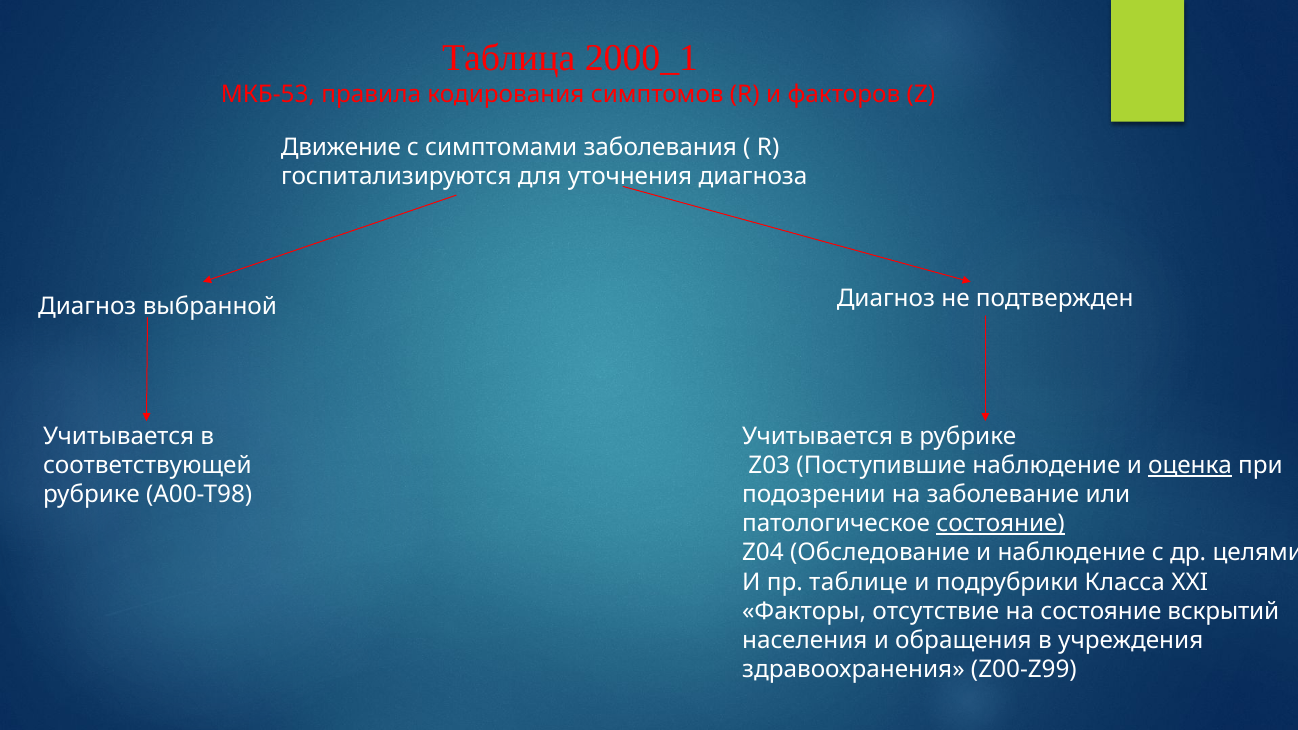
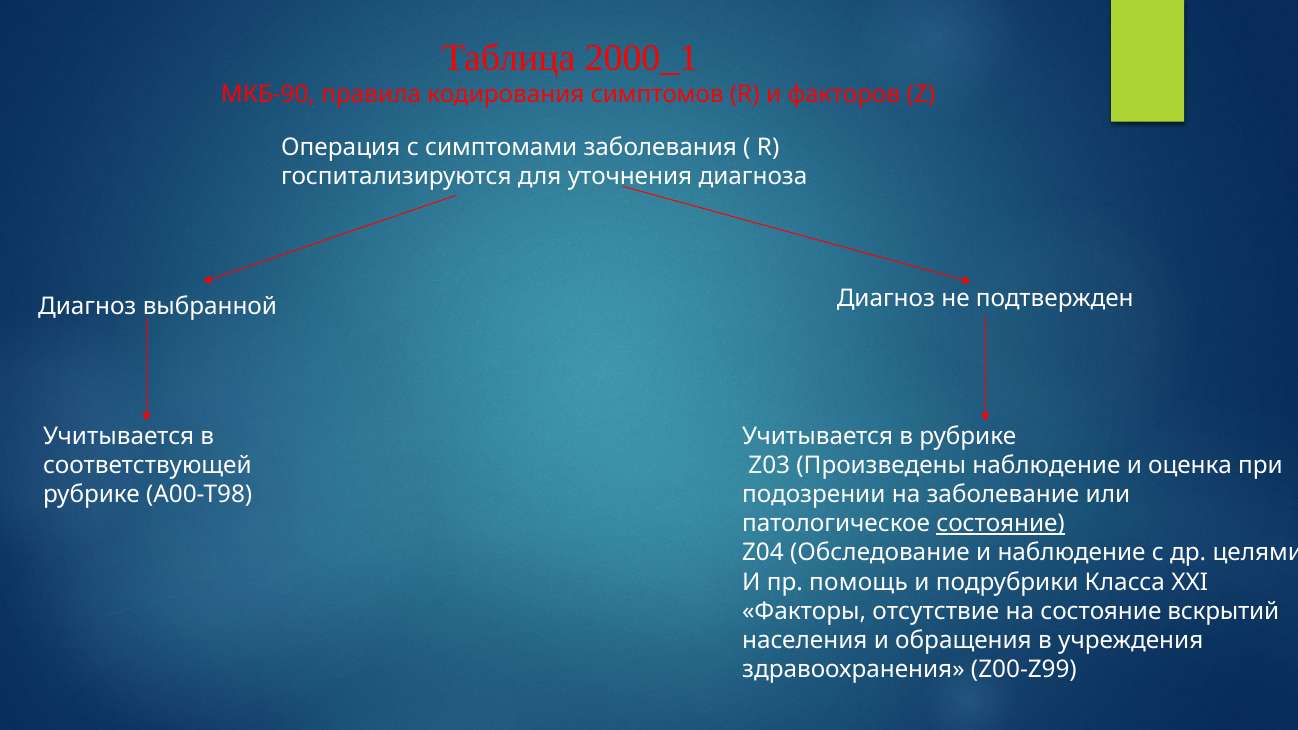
МКБ-53: МКБ-53 -> МКБ-90
Движение: Движение -> Операция
Поступившие: Поступившие -> Произведены
оценка underline: present -> none
таблице: таблице -> помощь
